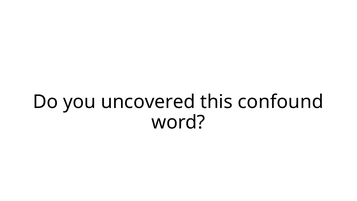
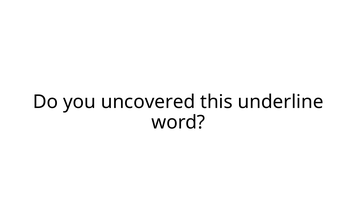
confound: confound -> underline
